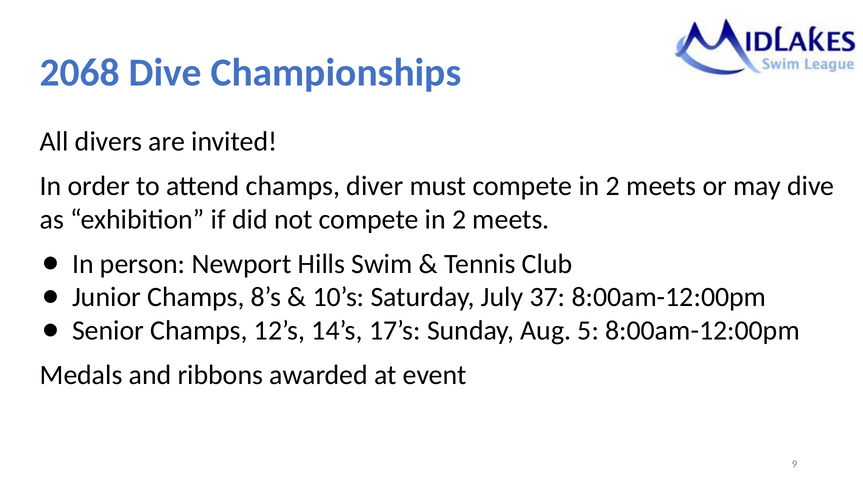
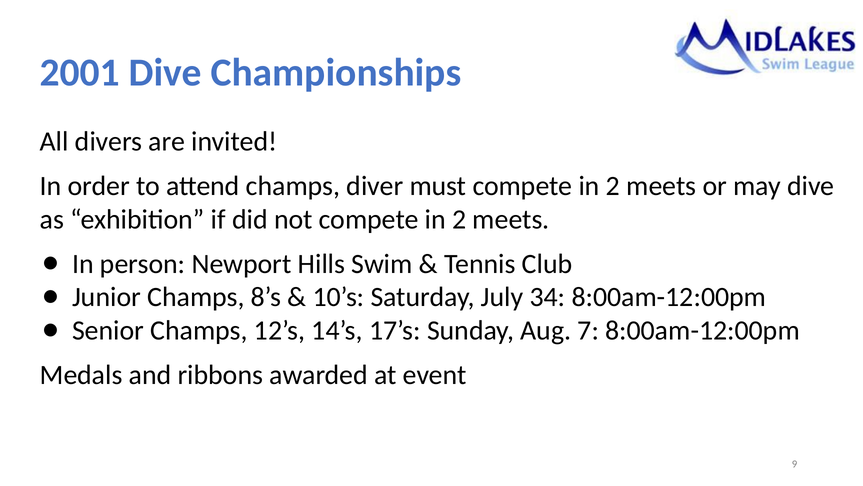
2068: 2068 -> 2001
37: 37 -> 34
5: 5 -> 7
